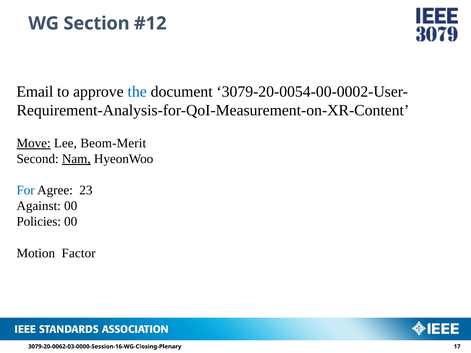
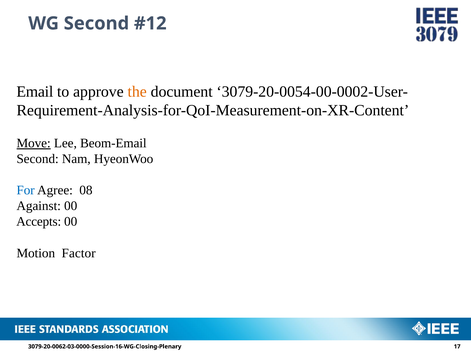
WG Section: Section -> Second
the colour: blue -> orange
Beom-Merit: Beom-Merit -> Beom-Email
Nam underline: present -> none
23: 23 -> 08
Policies: Policies -> Accepts
